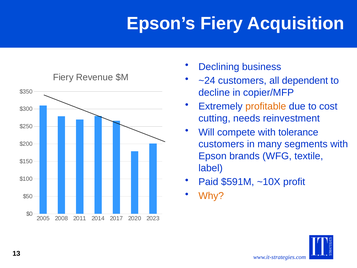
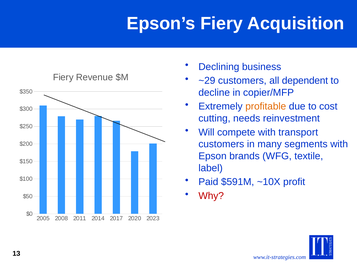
~24: ~24 -> ~29
tolerance: tolerance -> transport
Why colour: orange -> red
